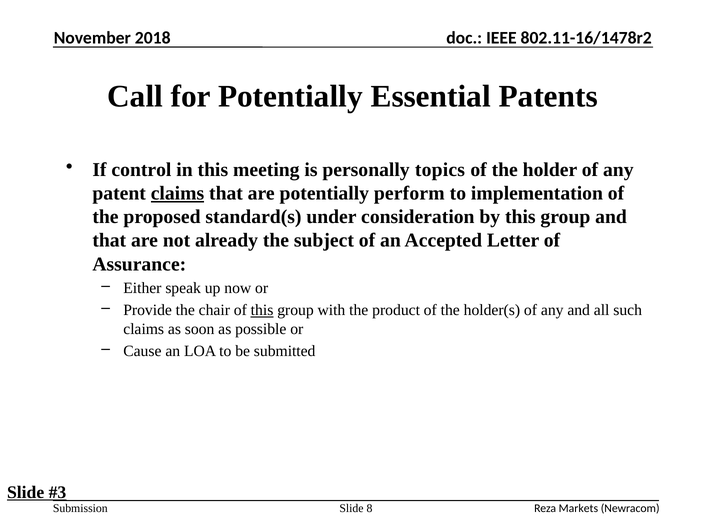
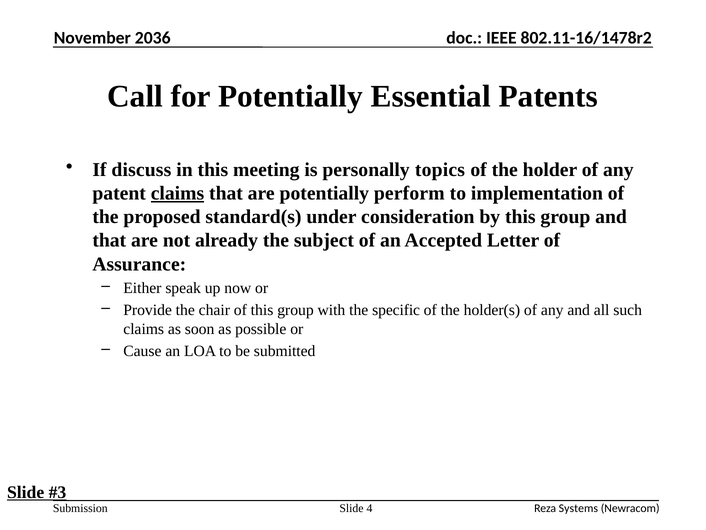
2018: 2018 -> 2036
control: control -> discuss
this at (262, 310) underline: present -> none
product: product -> specific
8: 8 -> 4
Markets: Markets -> Systems
